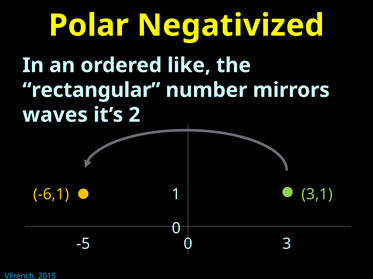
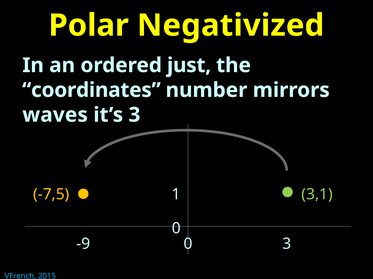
like: like -> just
rectangular: rectangular -> coordinates
it’s 2: 2 -> 3
-6,1: -6,1 -> -7,5
-5: -5 -> -9
